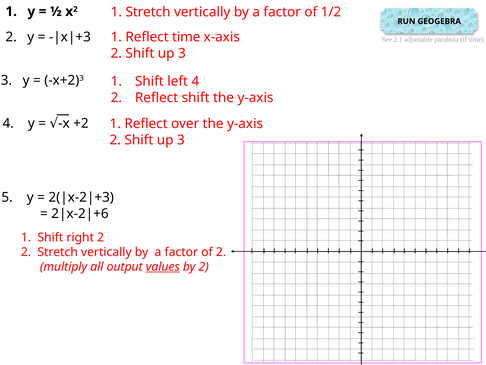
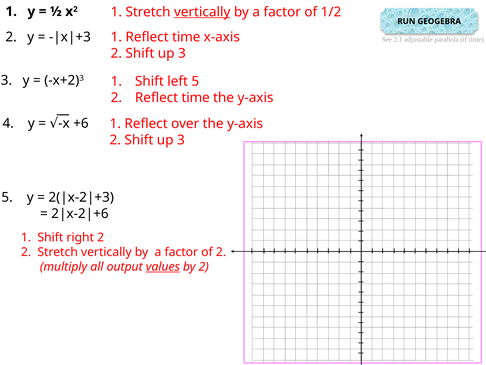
vertically at (202, 12) underline: none -> present
left 4: 4 -> 5
2 Reflect shift: shift -> time
+2: +2 -> +6
